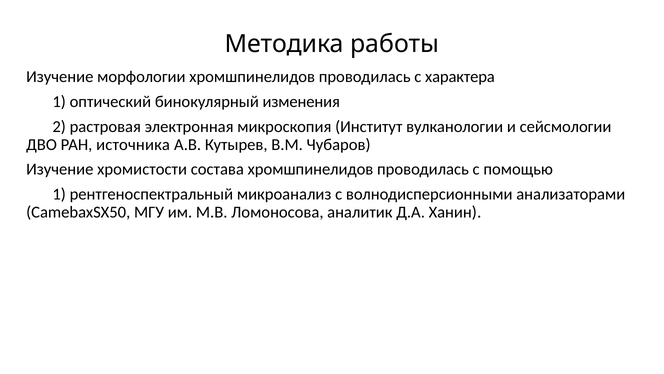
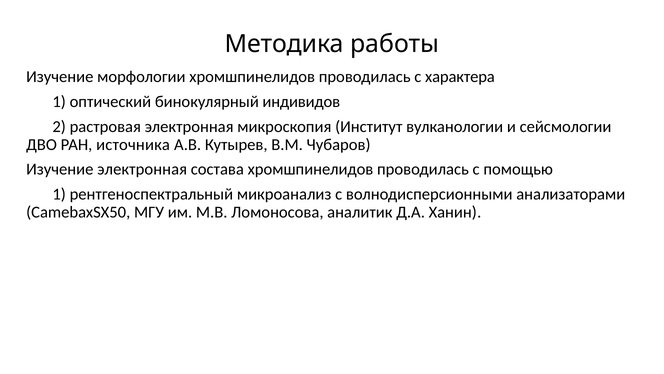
изменения: изменения -> индивидов
Изучение хромистости: хромистости -> электронная
